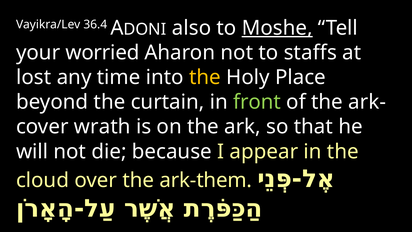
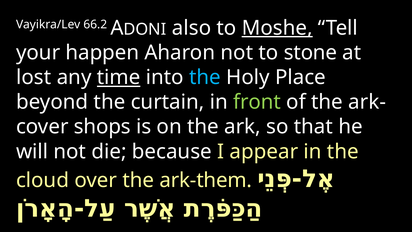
36.4: 36.4 -> 66.2
worried: worried -> happen
staffs: staffs -> stone
time underline: none -> present
the at (205, 77) colour: yellow -> light blue
wrath: wrath -> shops
